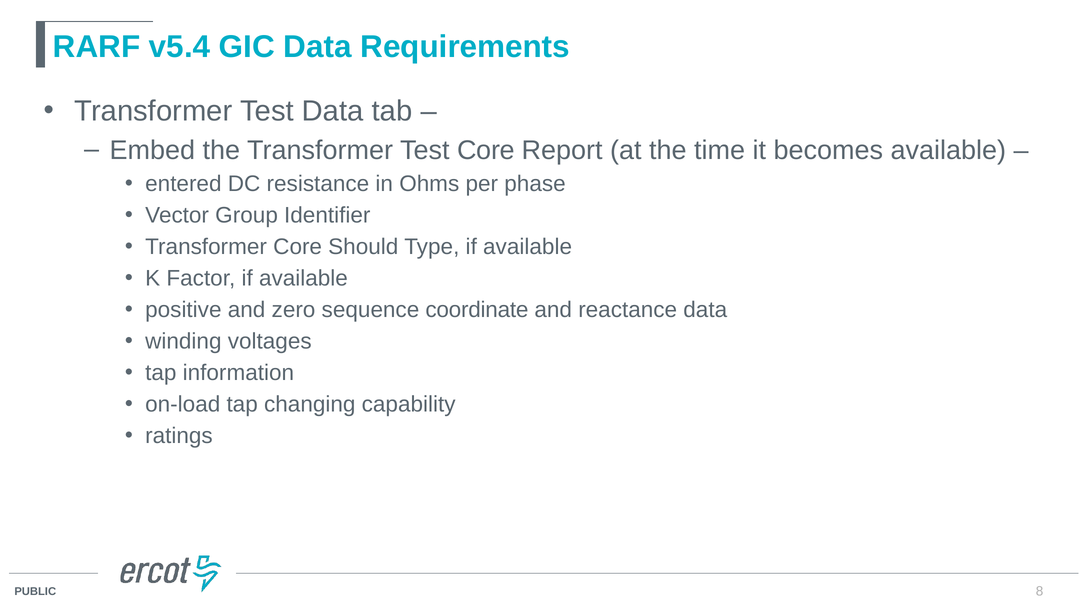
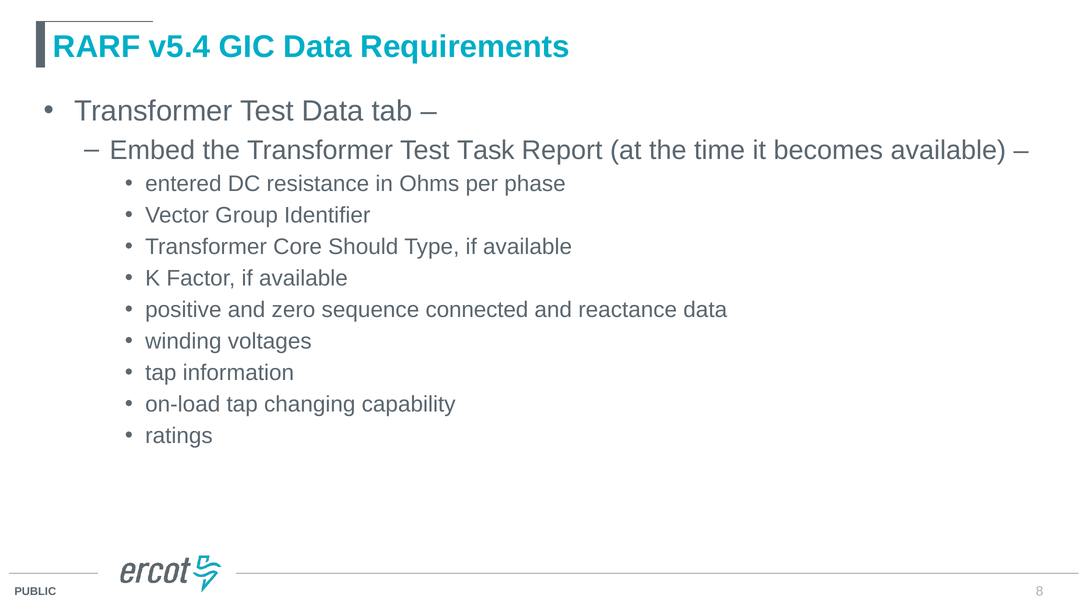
Test Core: Core -> Task
coordinate: coordinate -> connected
